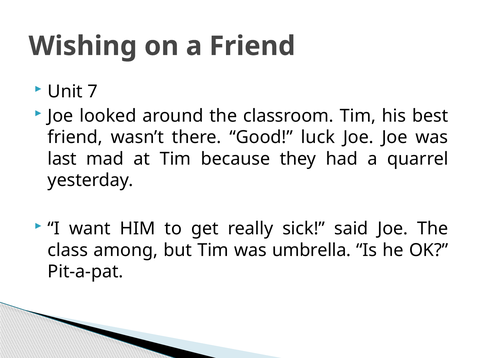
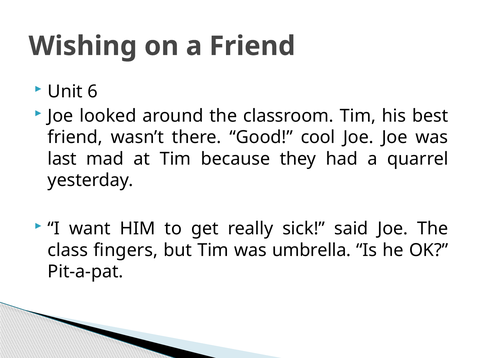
7: 7 -> 6
luck: luck -> cool
among: among -> fingers
